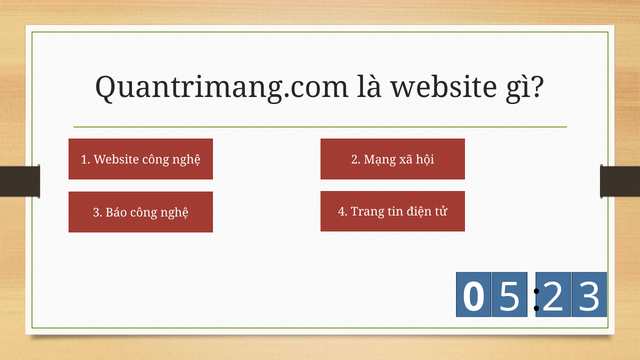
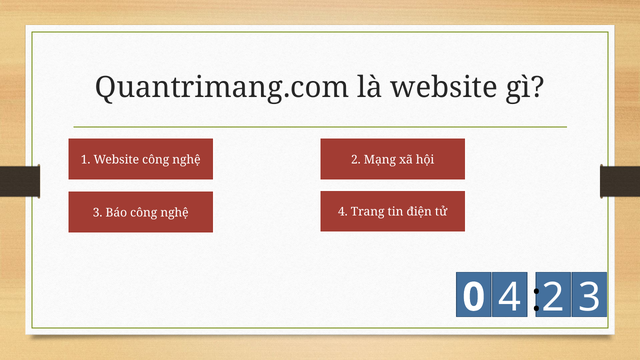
0 5: 5 -> 4
